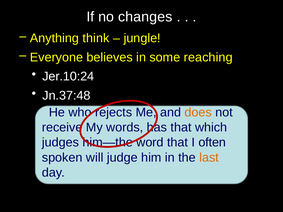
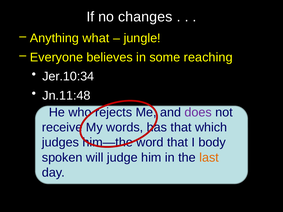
think: think -> what
Jer.10:24: Jer.10:24 -> Jer.10:34
Jn.37:48: Jn.37:48 -> Jn.11:48
does colour: orange -> purple
often: often -> body
